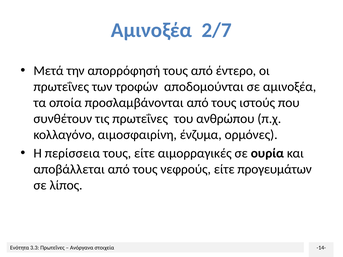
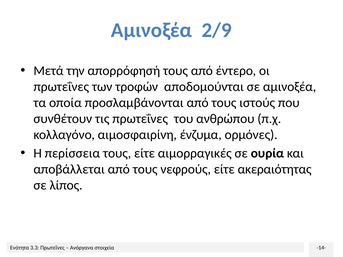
2/7: 2/7 -> 2/9
προγευμάτων: προγευμάτων -> ακεραιότητας
